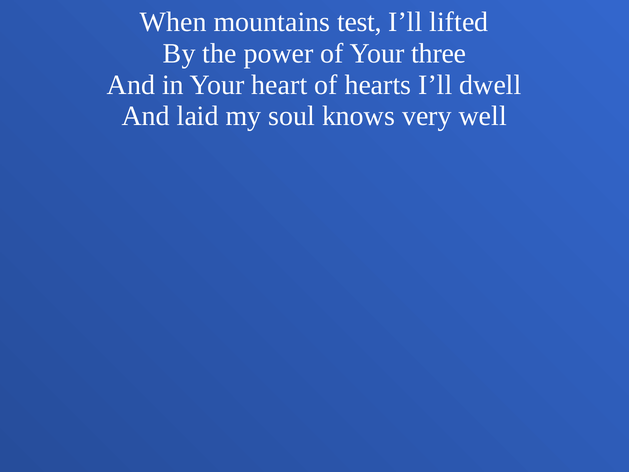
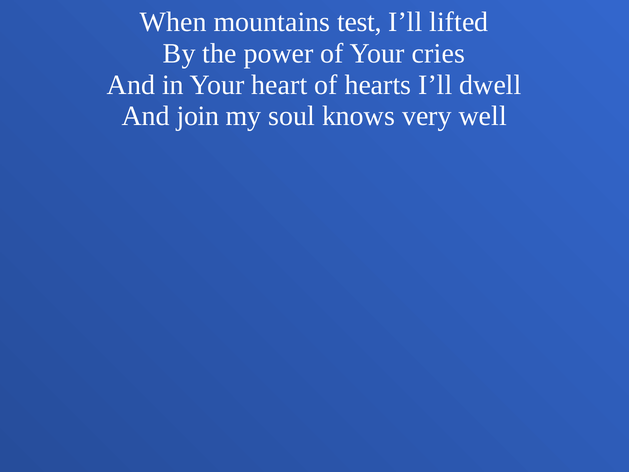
three: three -> cries
laid: laid -> join
